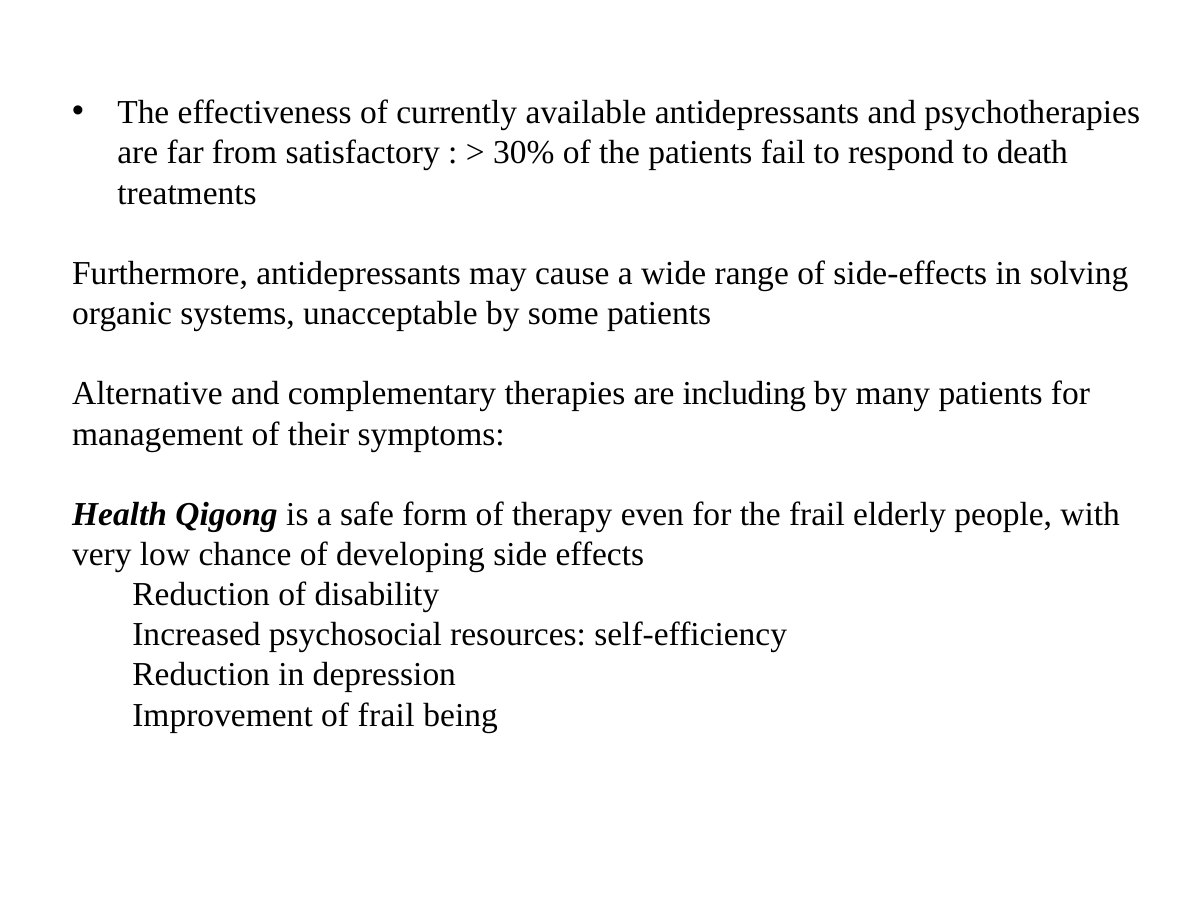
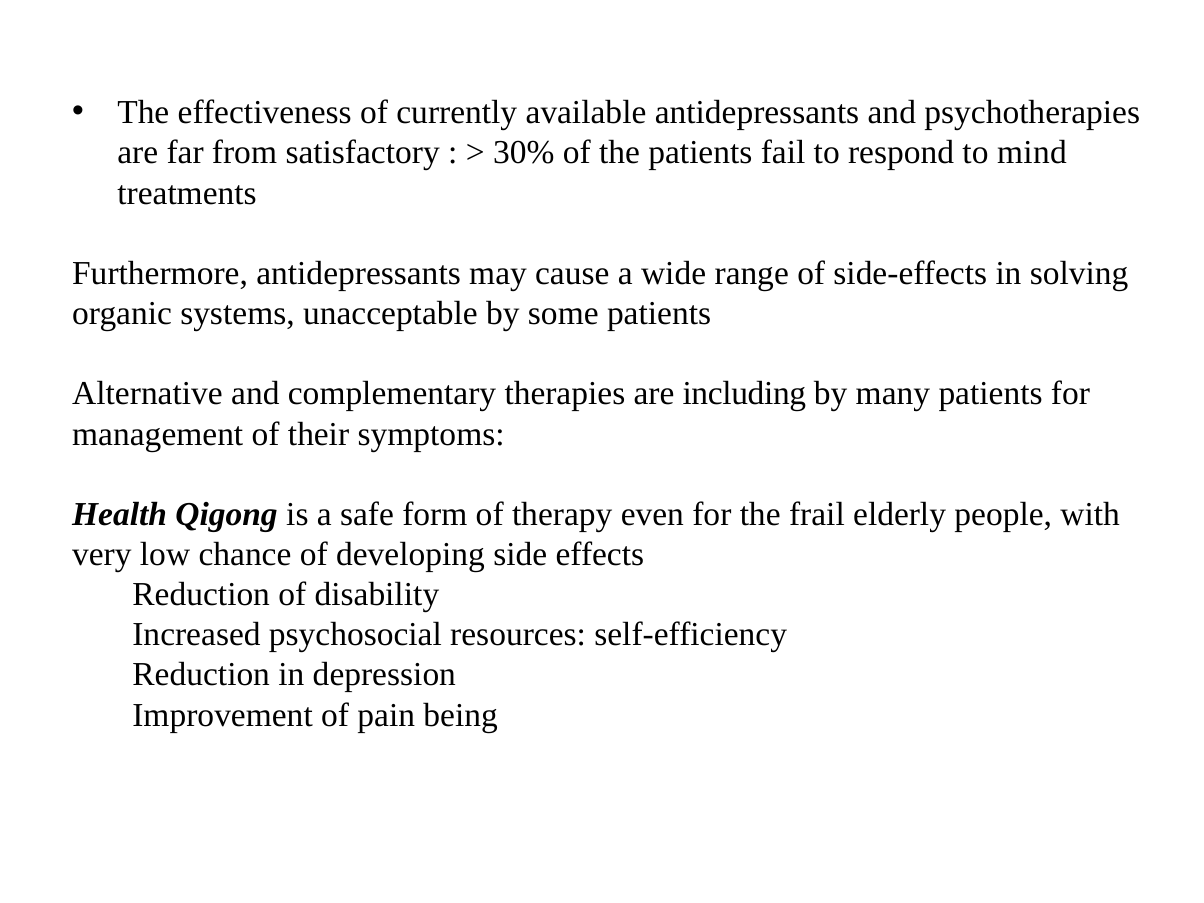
death: death -> mind
of frail: frail -> pain
